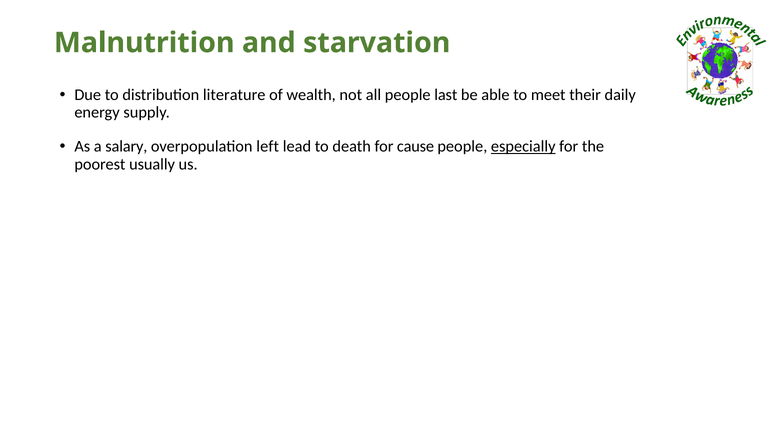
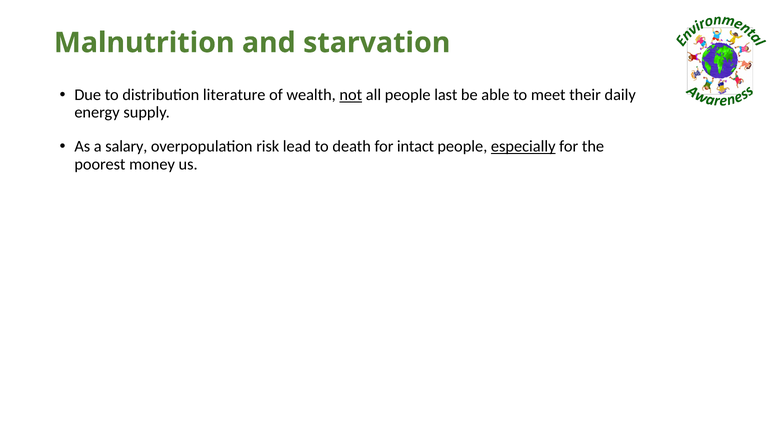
not underline: none -> present
left: left -> risk
cause: cause -> intact
usually: usually -> money
